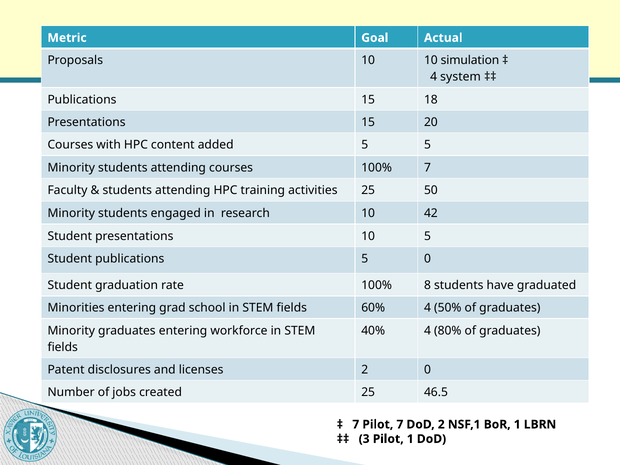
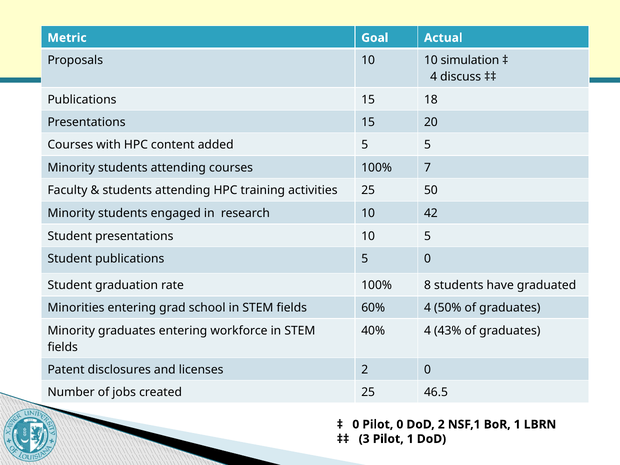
system: system -> discuss
80%: 80% -> 43%
7 at (356, 424): 7 -> 0
Pilot 7: 7 -> 0
